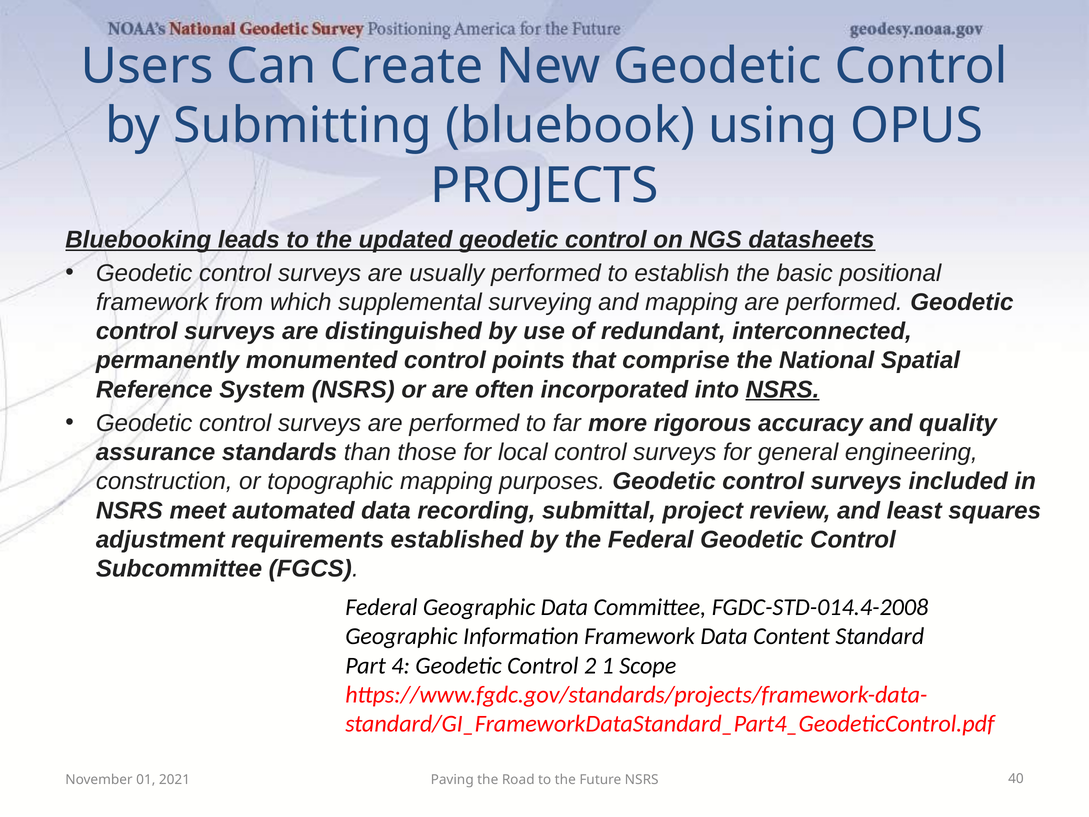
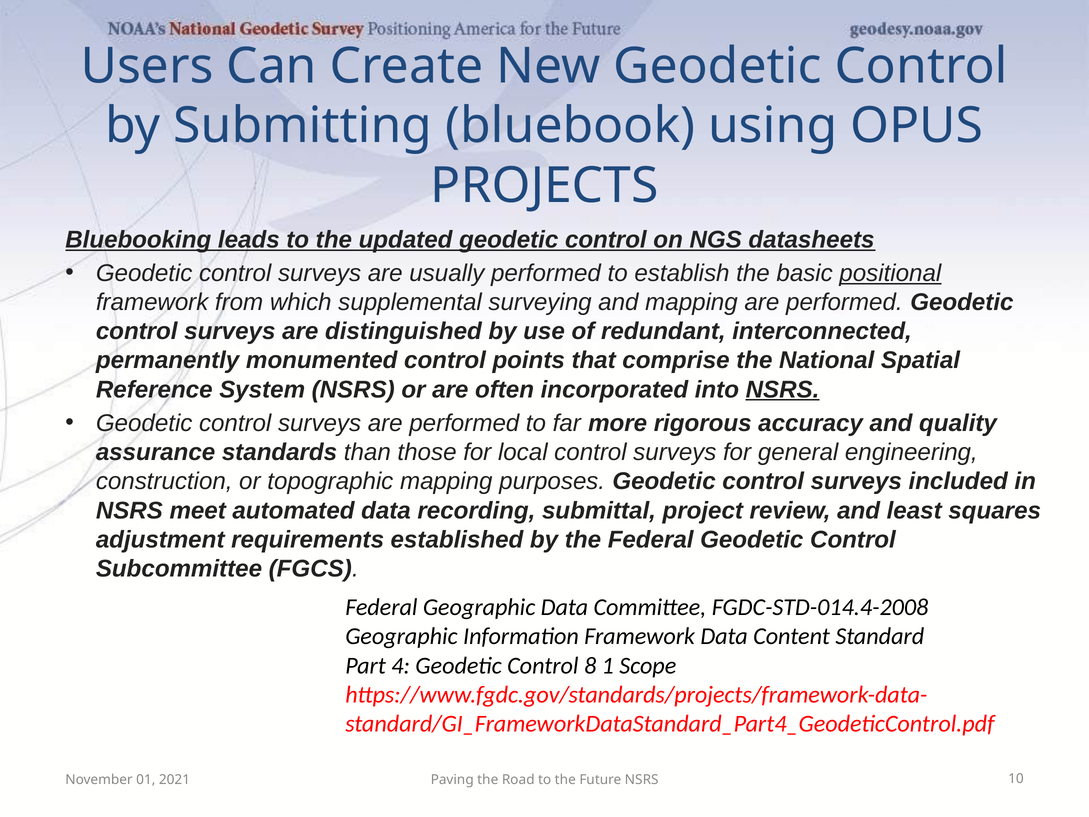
positional underline: none -> present
2: 2 -> 8
40: 40 -> 10
